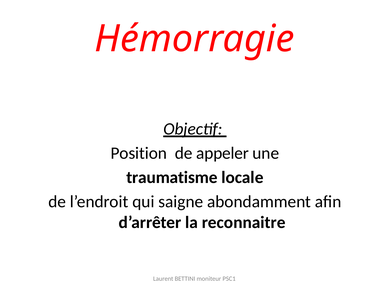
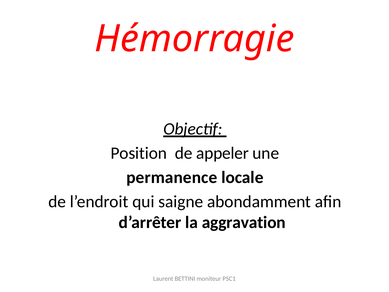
traumatisme: traumatisme -> permanence
reconnaitre: reconnaitre -> aggravation
